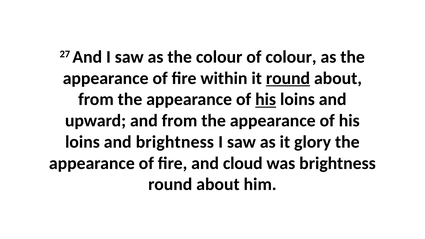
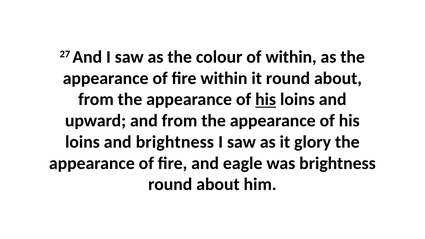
of colour: colour -> within
round at (288, 78) underline: present -> none
cloud: cloud -> eagle
